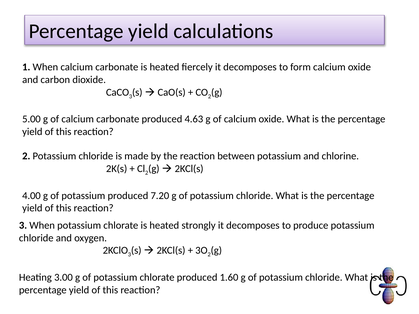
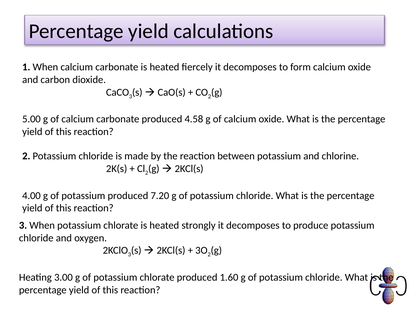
4.63: 4.63 -> 4.58
